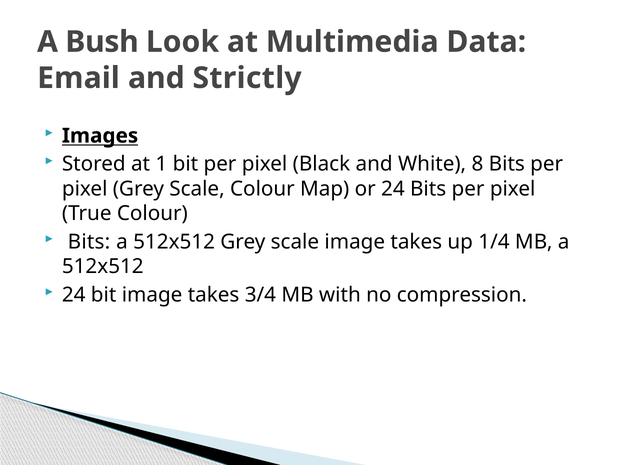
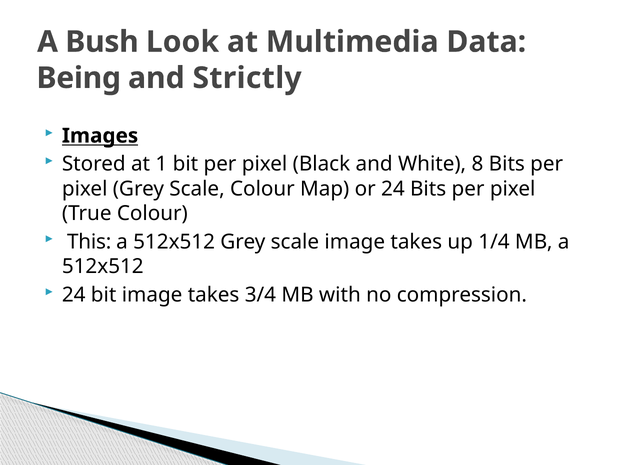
Email: Email -> Being
Bits at (89, 242): Bits -> This
